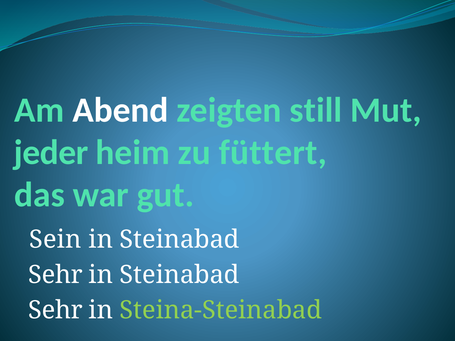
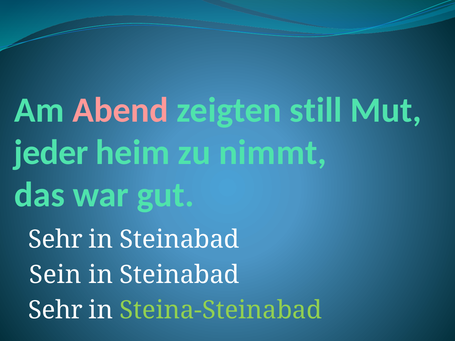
Abend colour: white -> pink
füttert: füttert -> nimmt
Sein at (55, 240): Sein -> Sehr
Sehr at (56, 275): Sehr -> Sein
